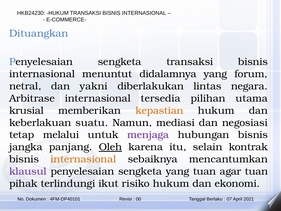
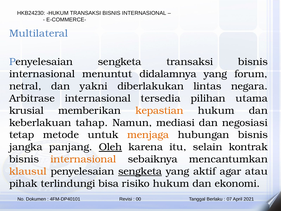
Dituangkan: Dituangkan -> Multilateral
suatu: suatu -> tahap
melalui: melalui -> metode
menjaga colour: purple -> orange
klausul colour: purple -> orange
sengketa at (140, 171) underline: none -> present
yang tuan: tuan -> aktif
agar tuan: tuan -> atau
ikut: ikut -> bisa
